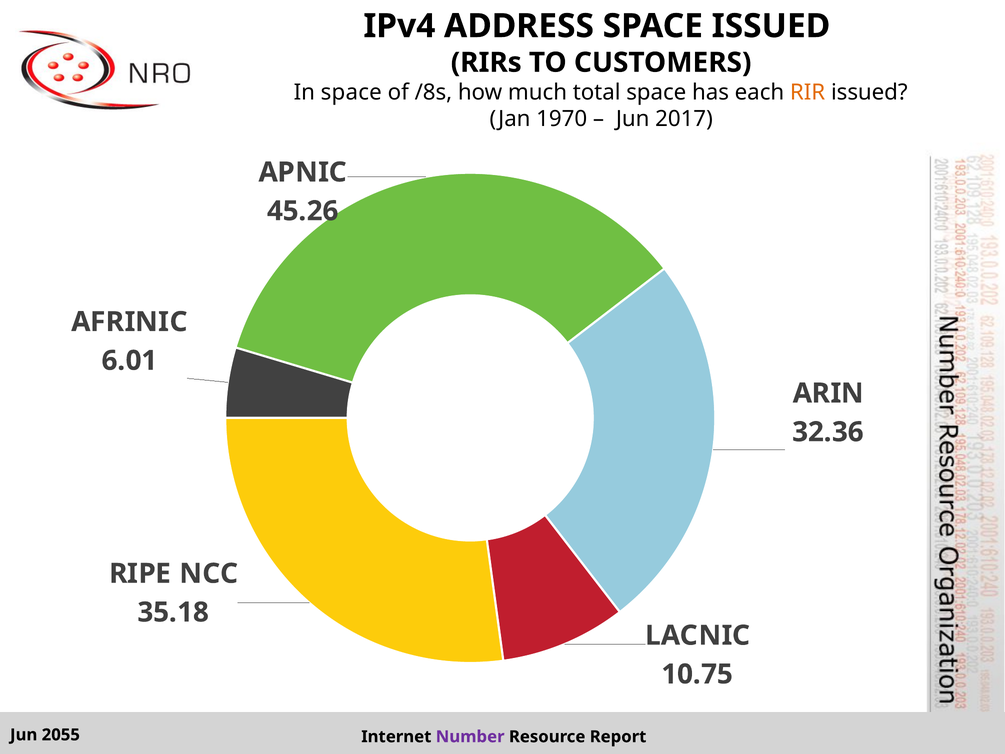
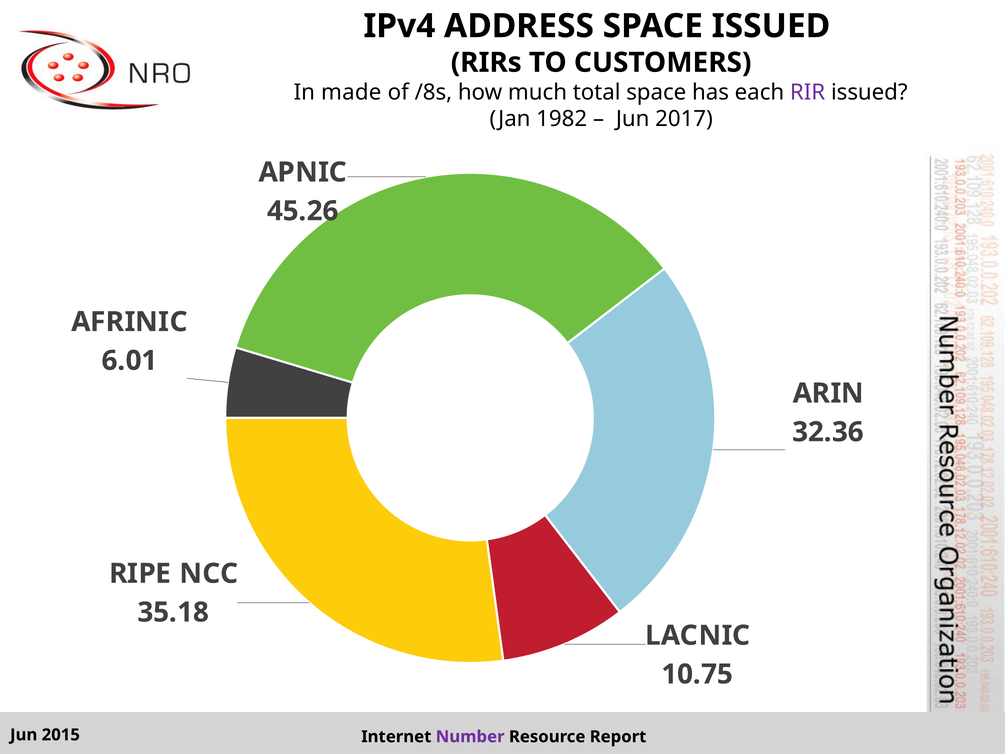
In space: space -> made
RIR colour: orange -> purple
1970: 1970 -> 1982
2055: 2055 -> 2015
